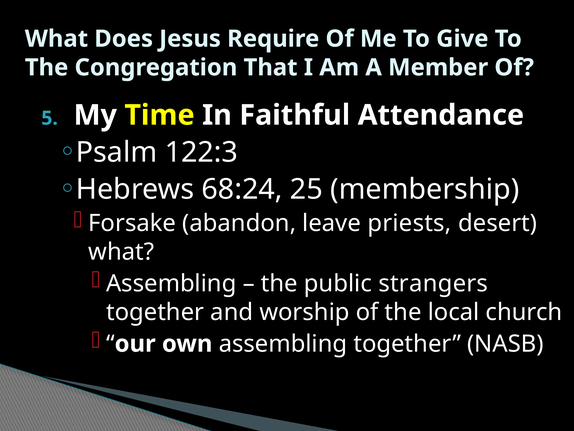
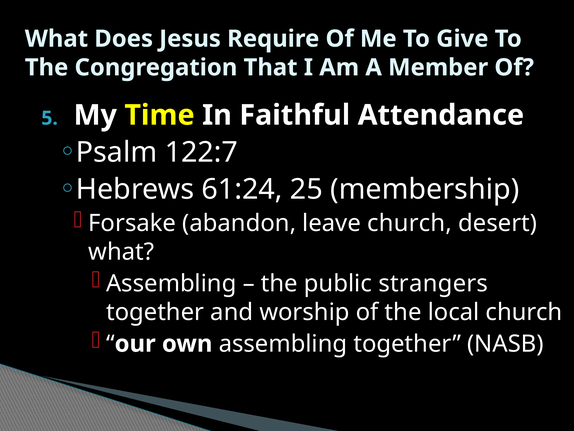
122:3: 122:3 -> 122:7
68:24: 68:24 -> 61:24
leave priests: priests -> church
